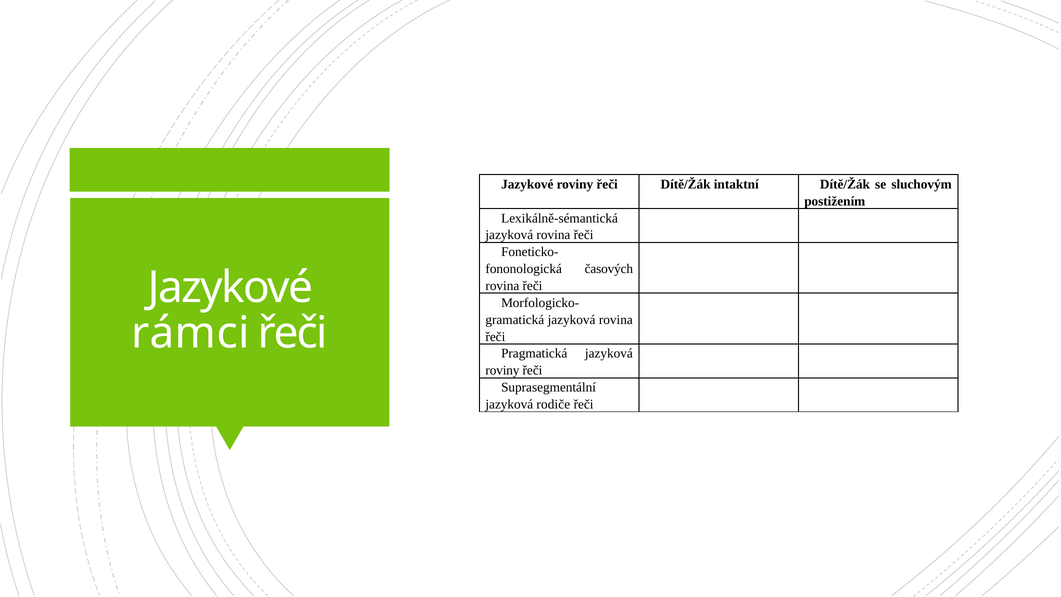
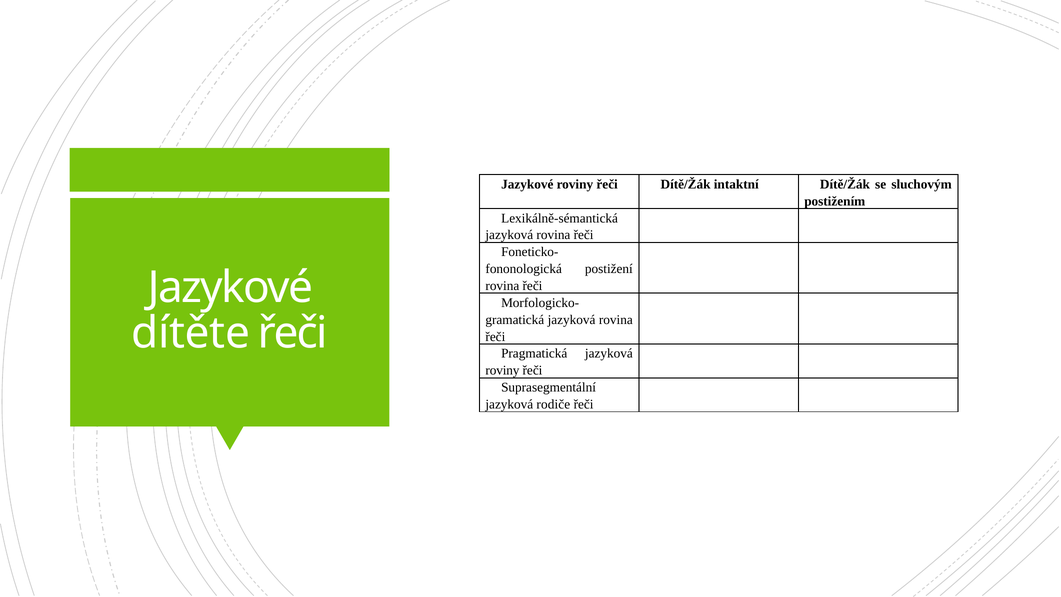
časových: časových -> postižení
rámci: rámci -> dítěte
